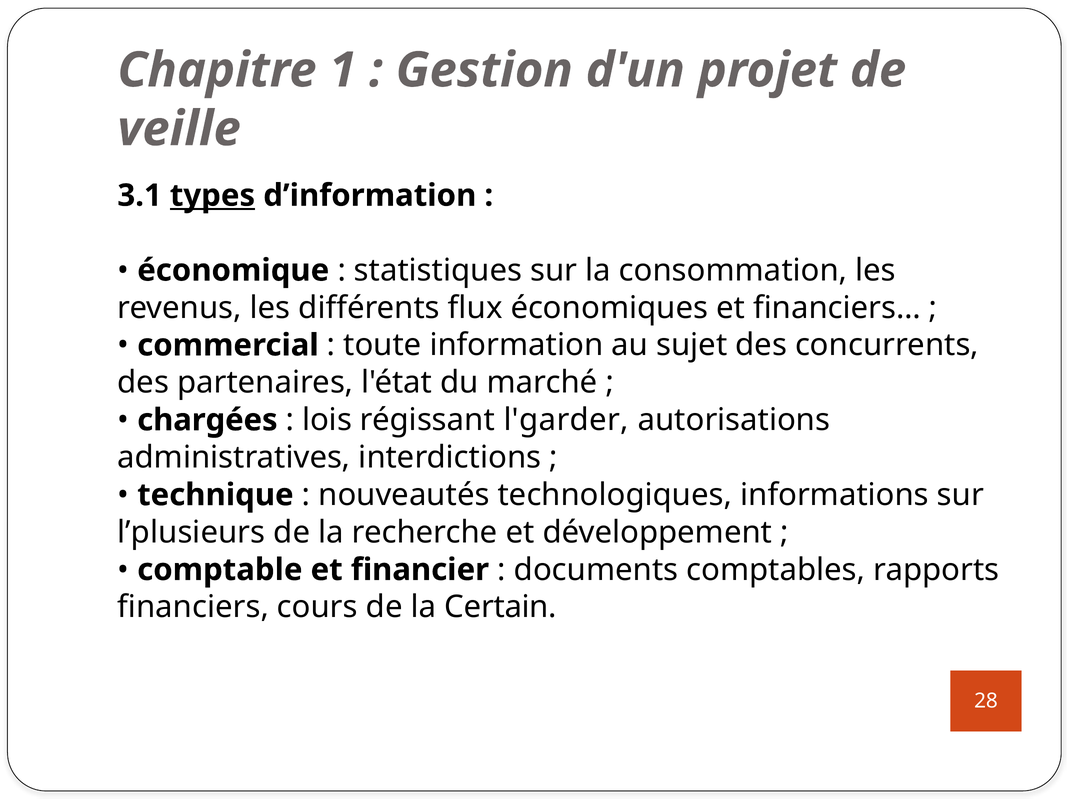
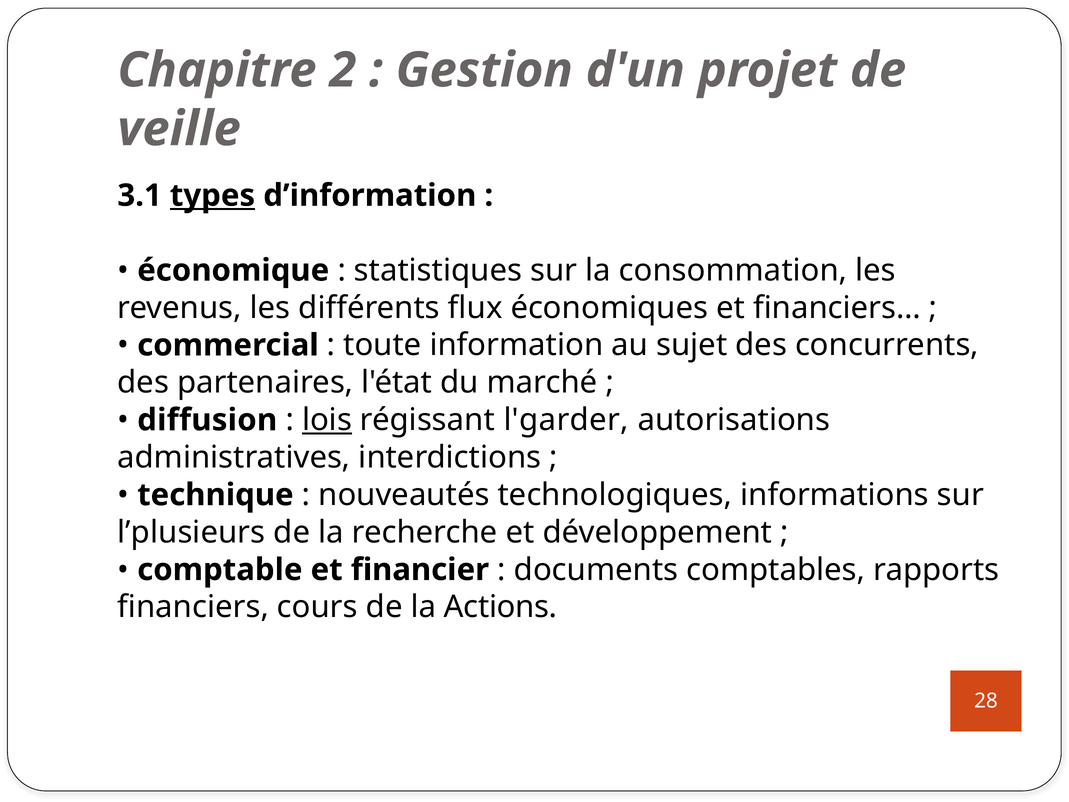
1: 1 -> 2
chargées: chargées -> diffusion
lois underline: none -> present
Certain: Certain -> Actions
